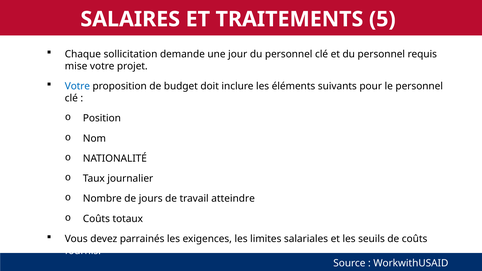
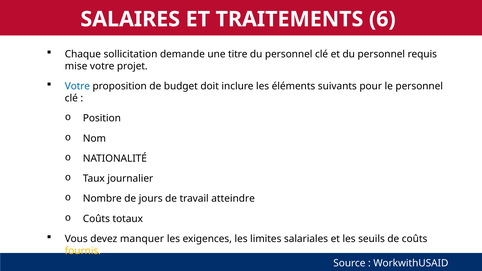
5: 5 -> 6
jour: jour -> titre
parrainés: parrainés -> manquer
fournis colour: white -> yellow
